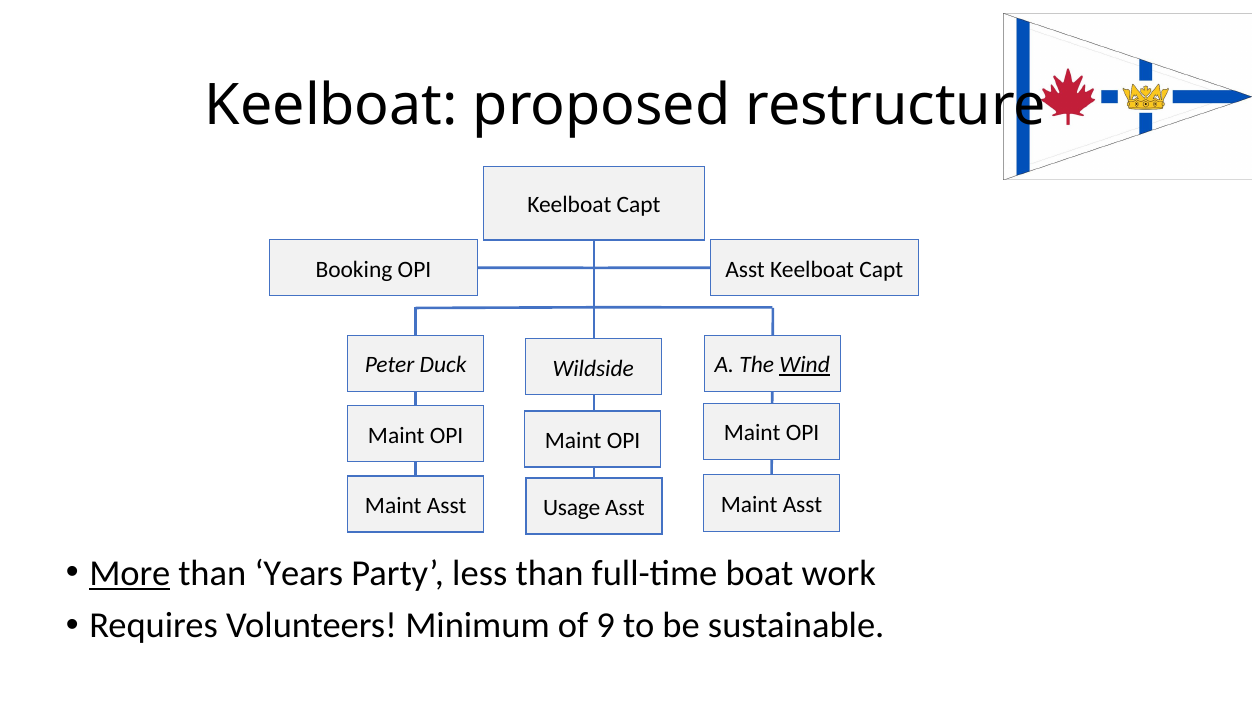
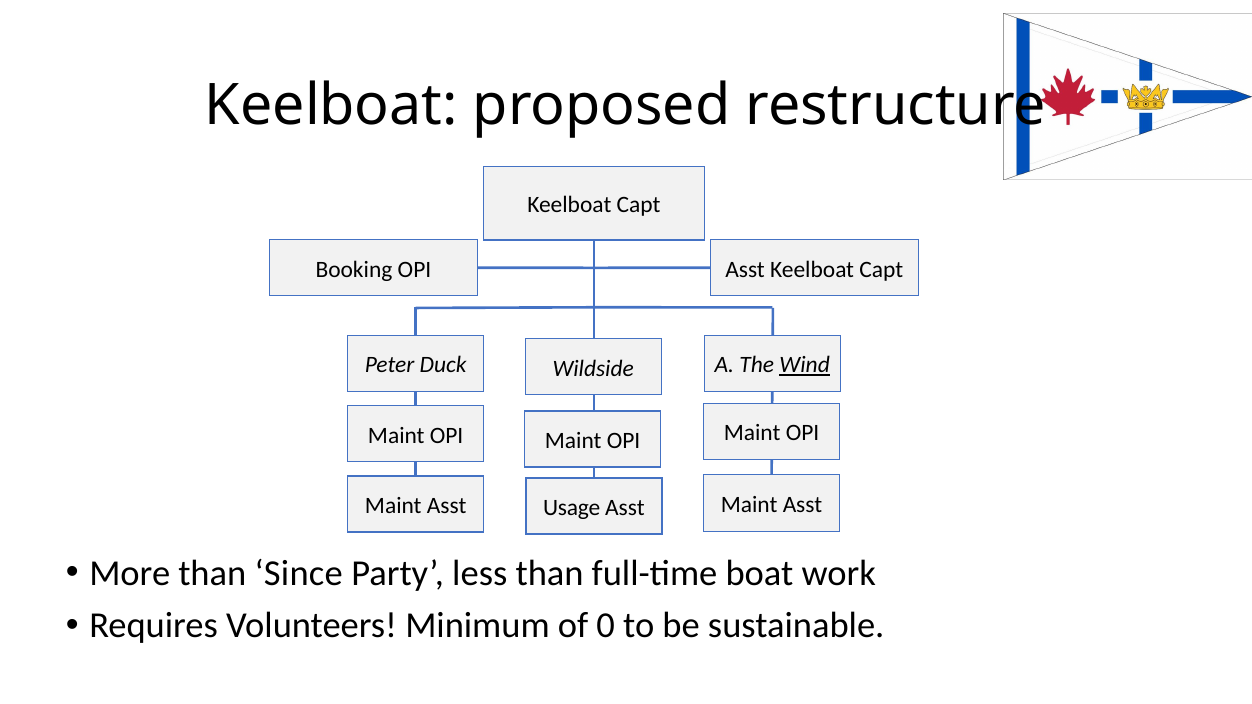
More underline: present -> none
Years: Years -> Since
9: 9 -> 0
